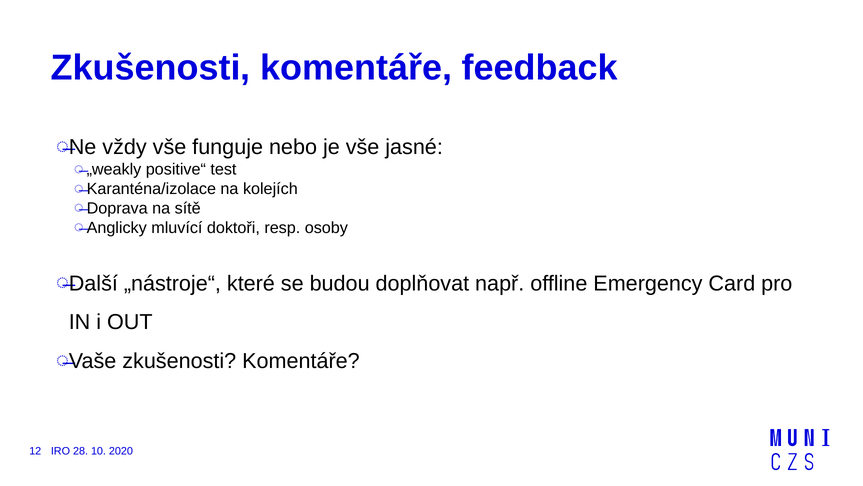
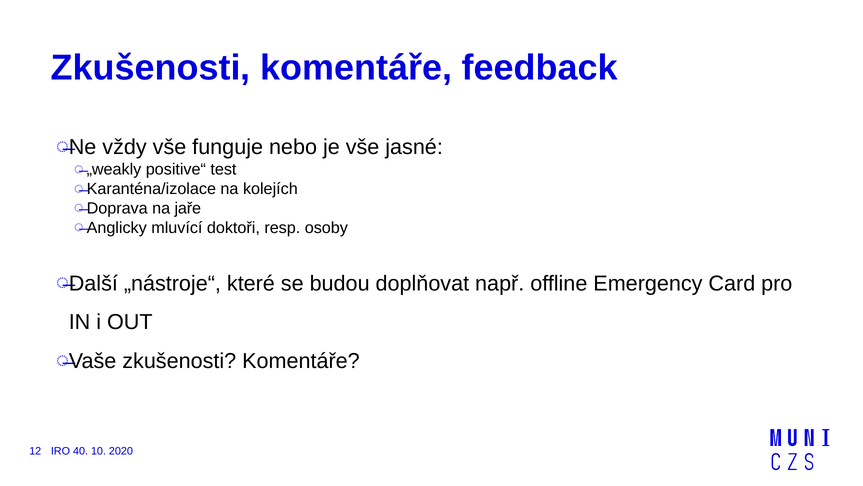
sítě: sítě -> jaře
28: 28 -> 40
